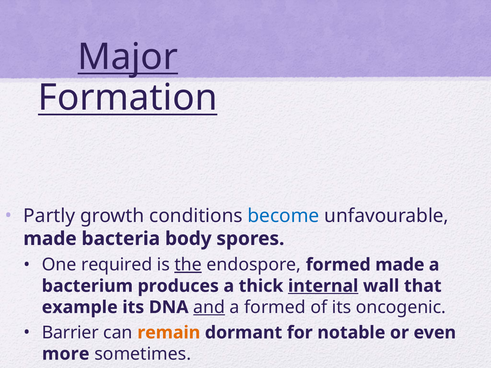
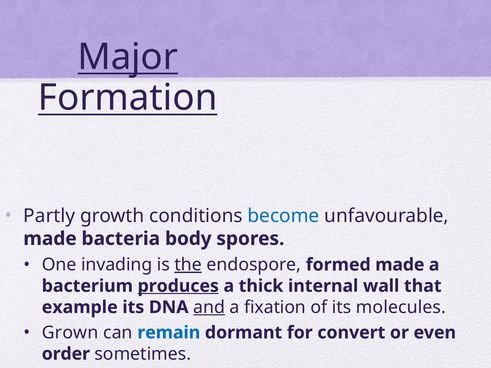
required: required -> invading
produces underline: none -> present
internal underline: present -> none
a formed: formed -> fixation
oncogenic: oncogenic -> molecules
Barrier: Barrier -> Grown
remain colour: orange -> blue
notable: notable -> convert
more: more -> order
